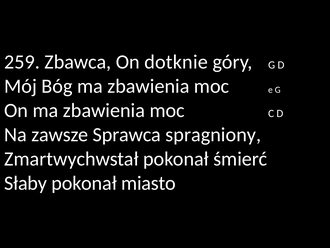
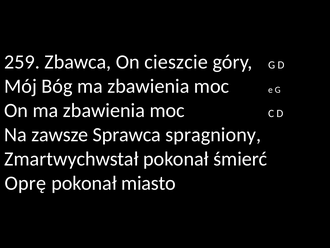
dotknie: dotknie -> cieszcie
Słaby: Słaby -> Oprę
